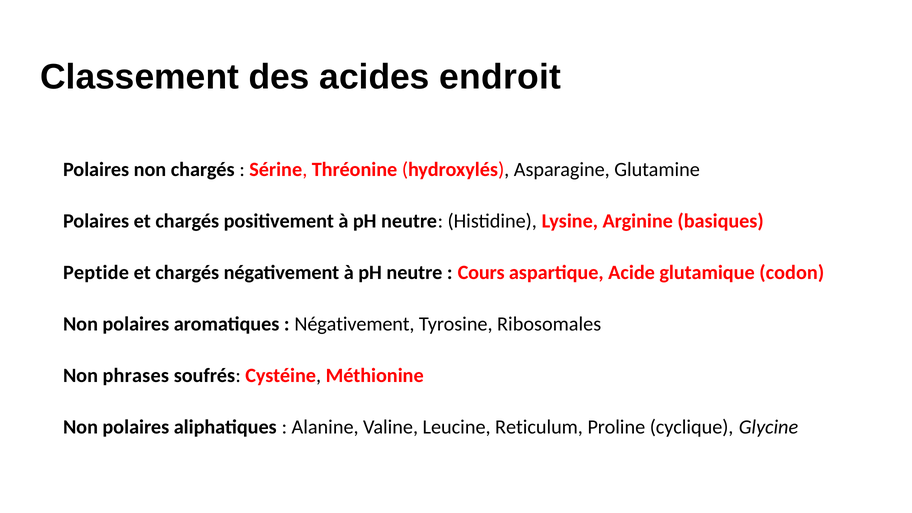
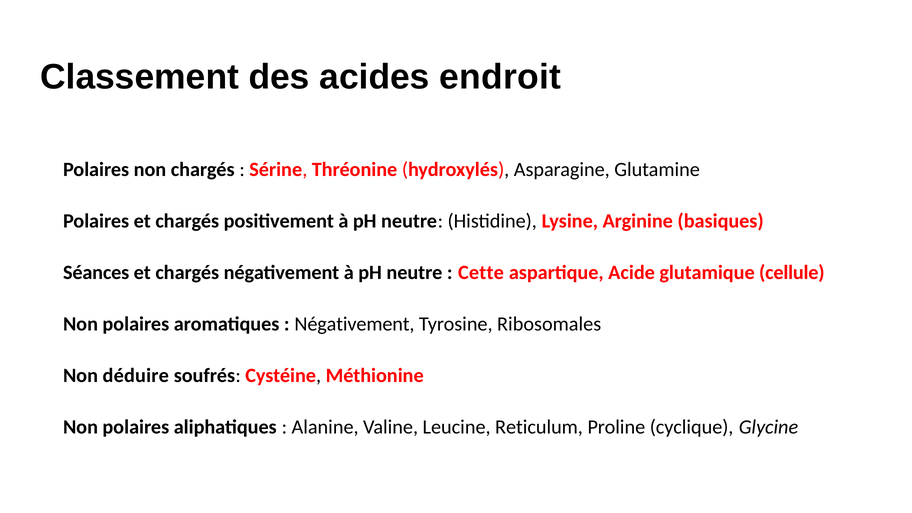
Peptide: Peptide -> Séances
Cours: Cours -> Cette
codon: codon -> cellule
phrases: phrases -> déduire
